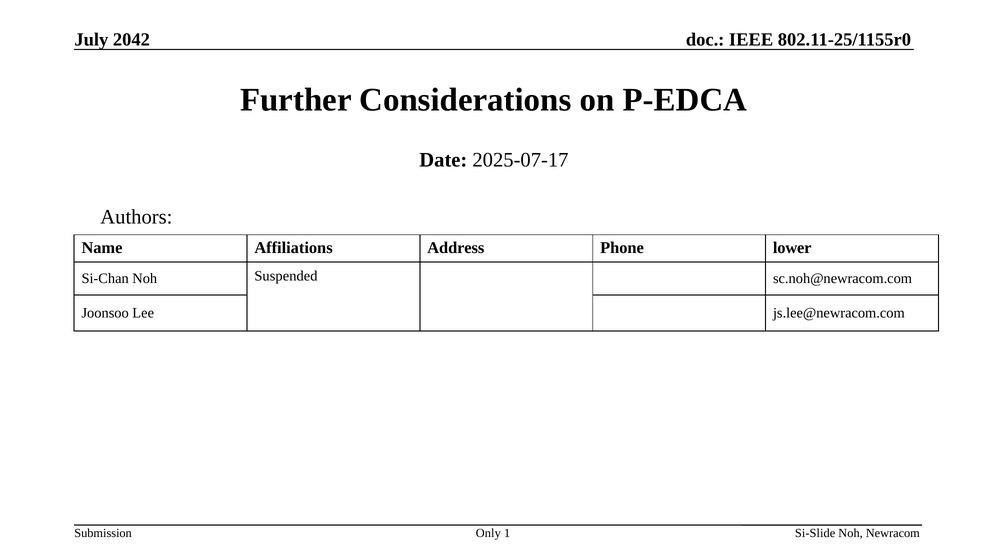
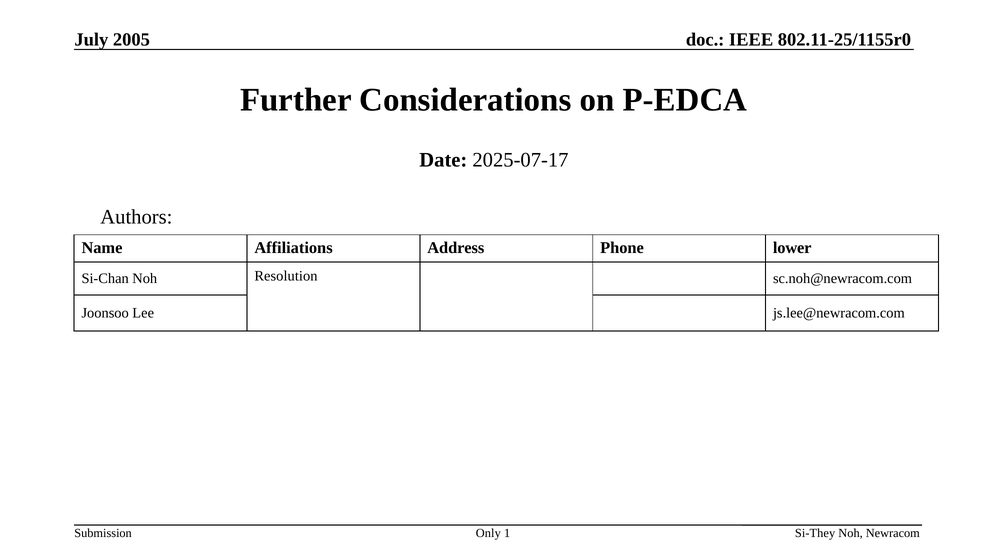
2042: 2042 -> 2005
Suspended: Suspended -> Resolution
Si-Slide: Si-Slide -> Si-They
